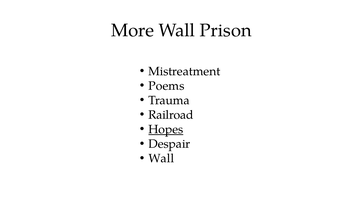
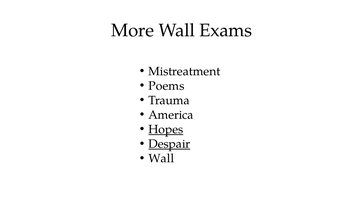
Prison: Prison -> Exams
Railroad: Railroad -> America
Despair underline: none -> present
